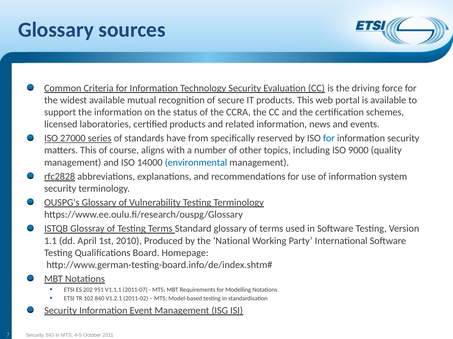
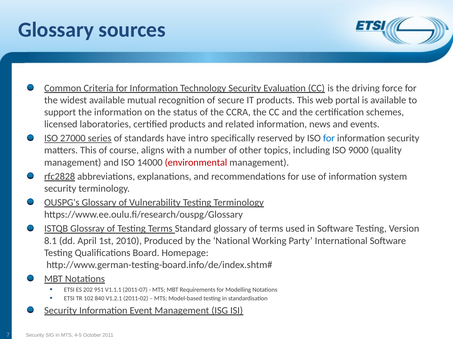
from: from -> intro
environmental colour: blue -> red
1.1: 1.1 -> 8.1
